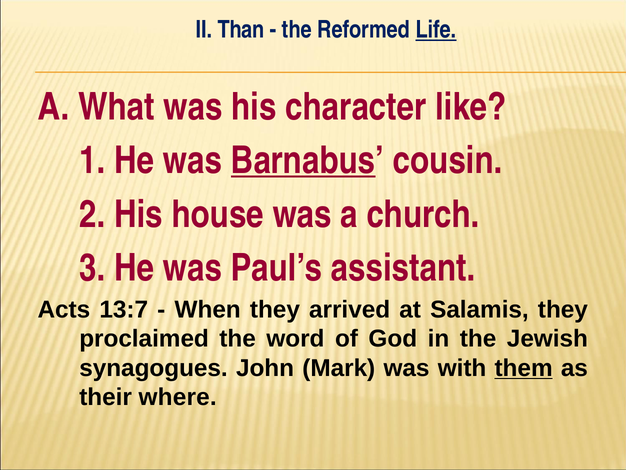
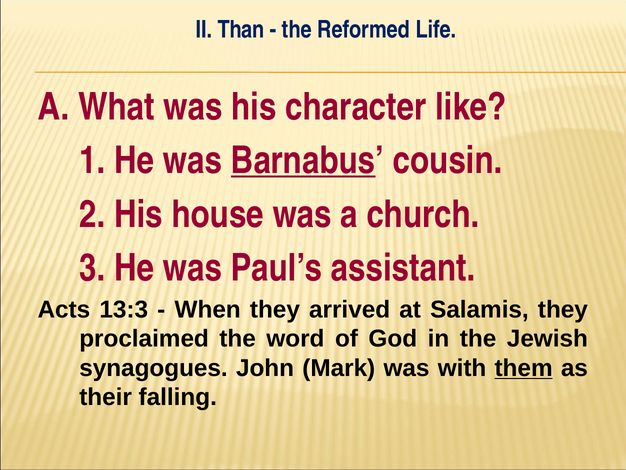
Life underline: present -> none
13:7: 13:7 -> 13:3
where: where -> falling
